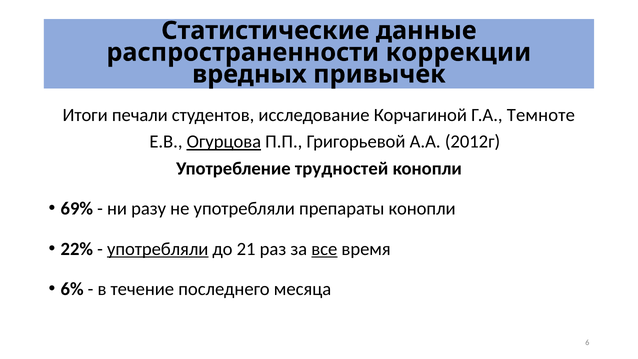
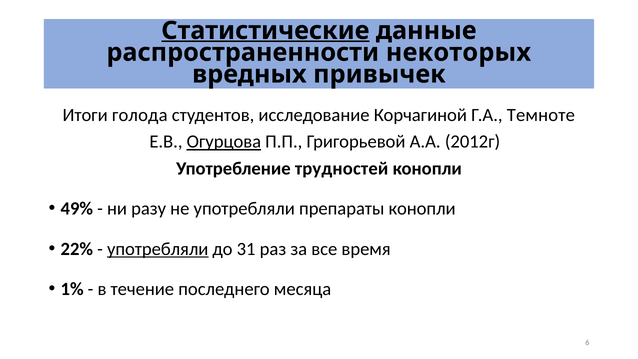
Статистические underline: none -> present
коррекции: коррекции -> некоторых
печали: печали -> голода
69%: 69% -> 49%
21: 21 -> 31
все underline: present -> none
6%: 6% -> 1%
